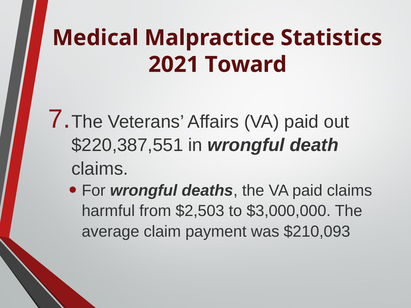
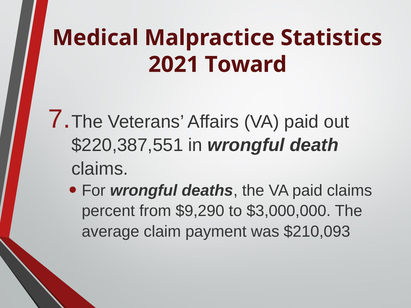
harmful: harmful -> percent
$2,503: $2,503 -> $9,290
